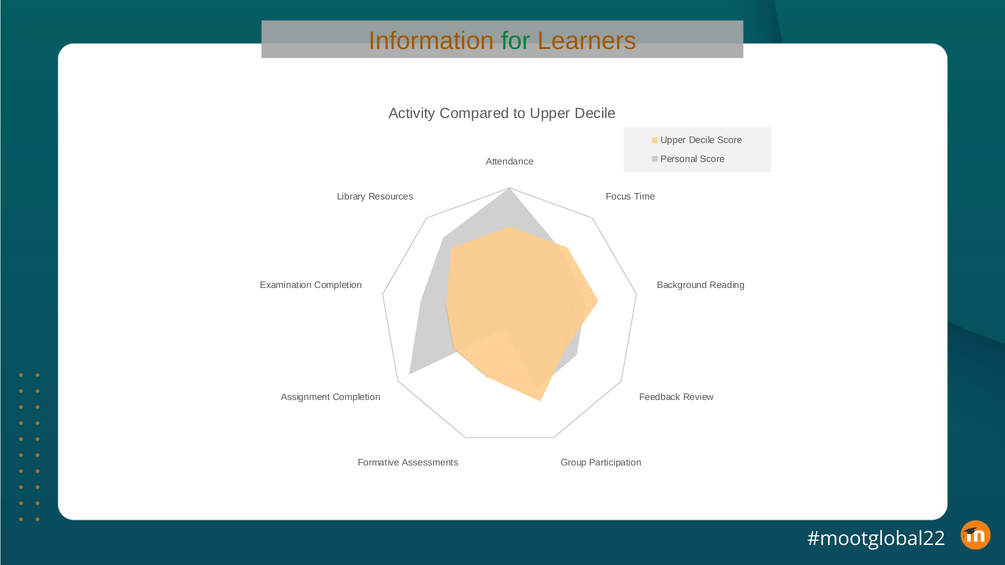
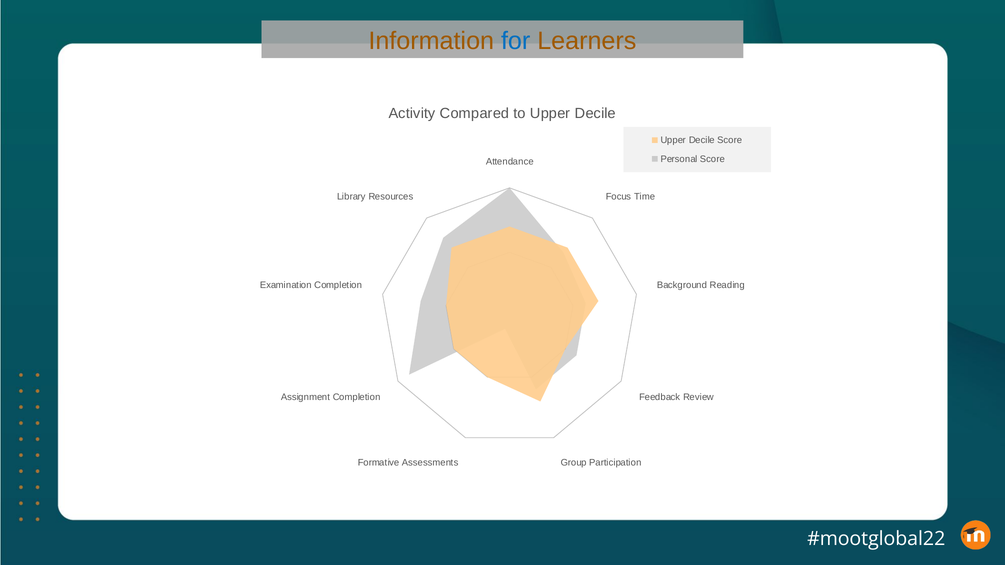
for colour: green -> blue
